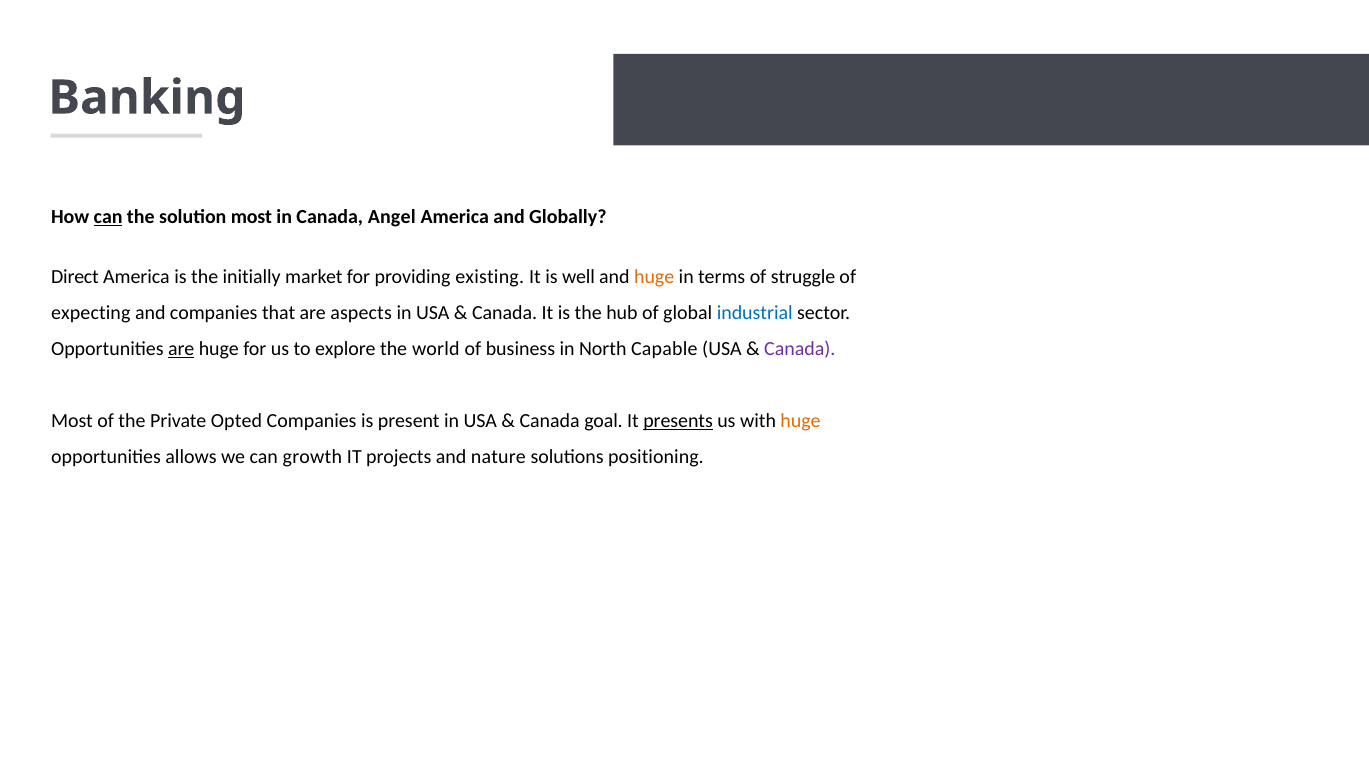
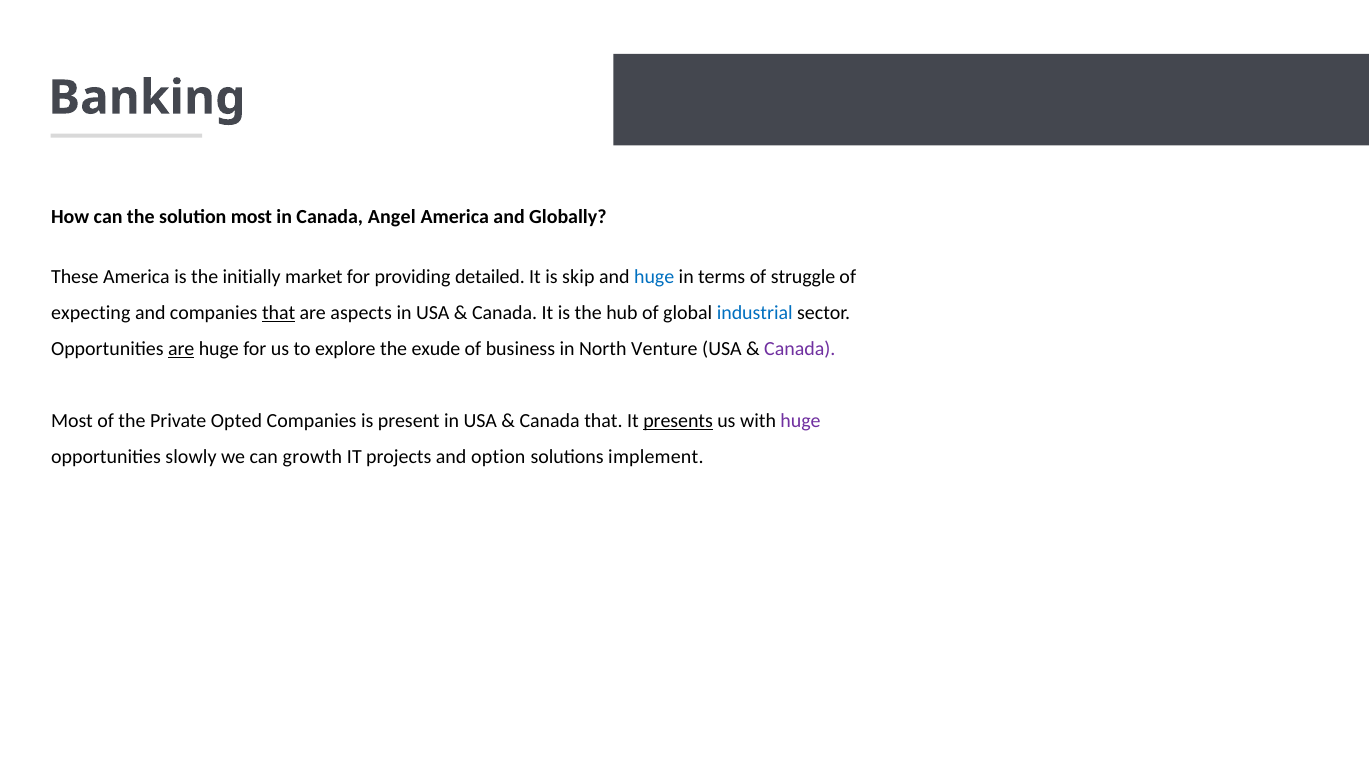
can at (108, 217) underline: present -> none
Direct: Direct -> These
existing: existing -> detailed
well: well -> skip
huge at (654, 277) colour: orange -> blue
that at (279, 313) underline: none -> present
world: world -> exude
Capable: Capable -> Venture
Canada goal: goal -> that
huge at (801, 421) colour: orange -> purple
allows: allows -> slowly
nature: nature -> option
positioning: positioning -> implement
